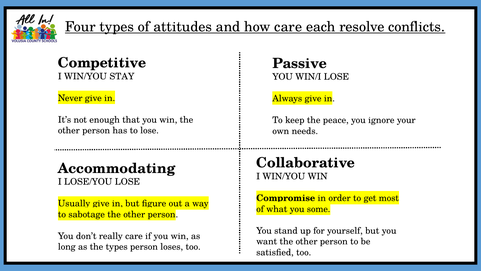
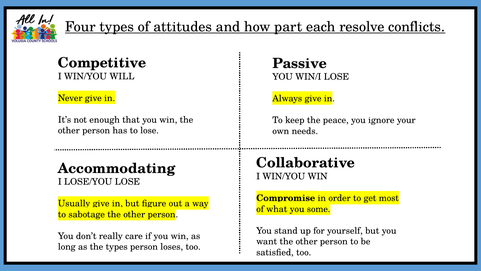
how care: care -> part
STAY: STAY -> WILL
